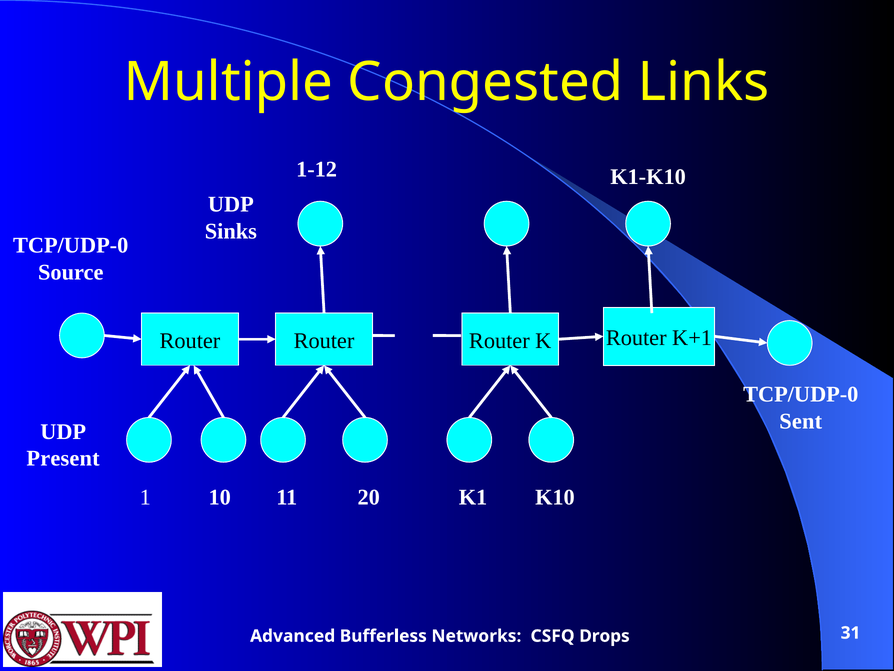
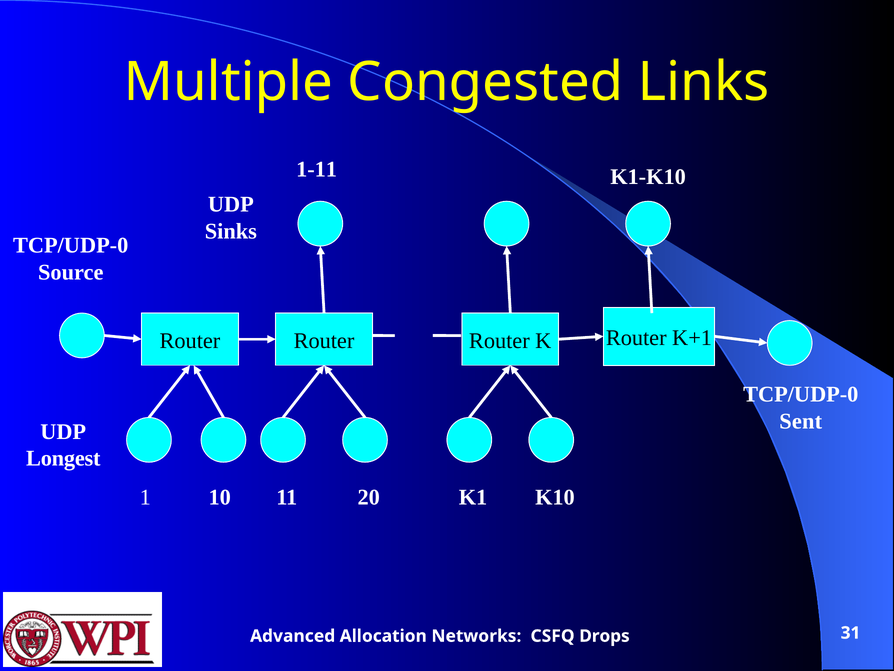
1-12: 1-12 -> 1-11
Present: Present -> Longest
Bufferless: Bufferless -> Allocation
